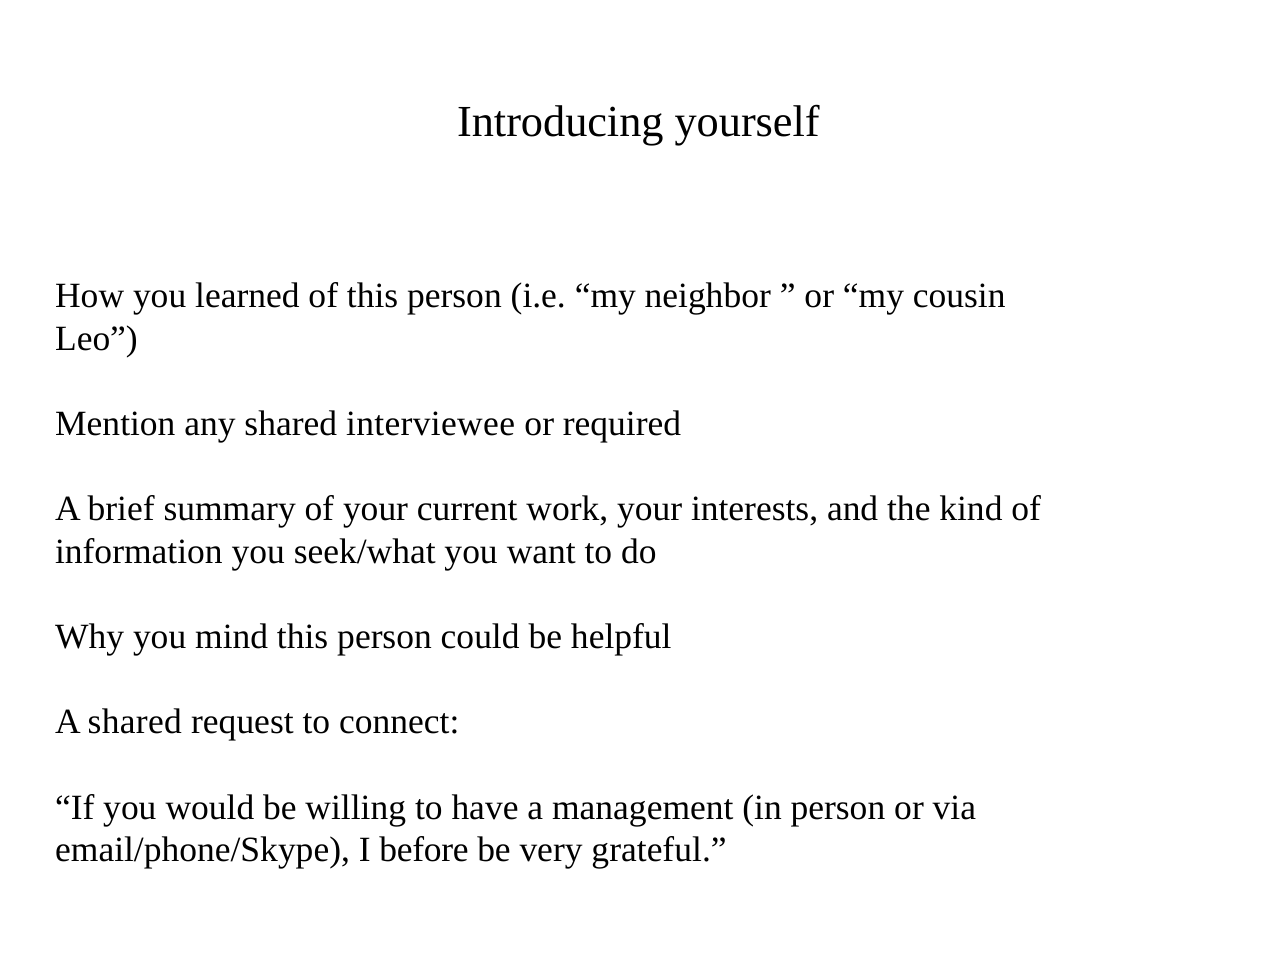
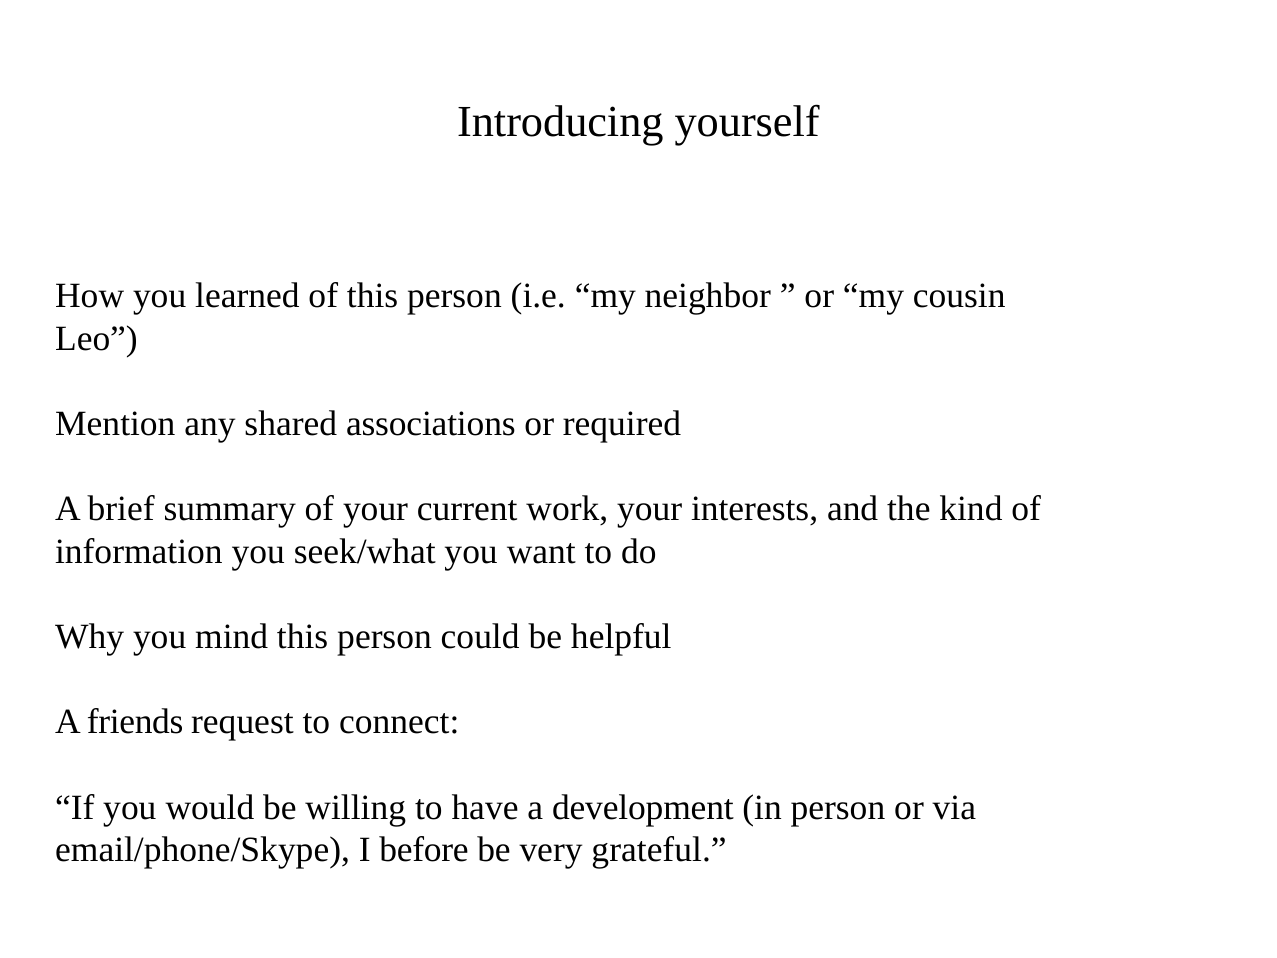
interviewee: interviewee -> associations
A shared: shared -> friends
management: management -> development
